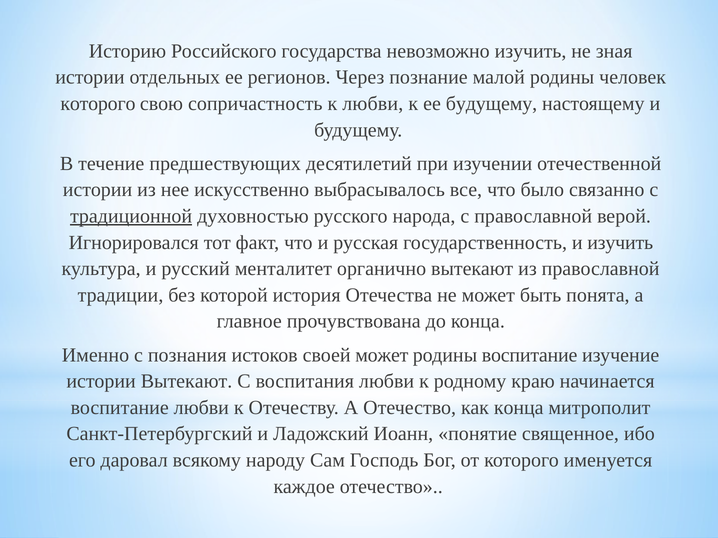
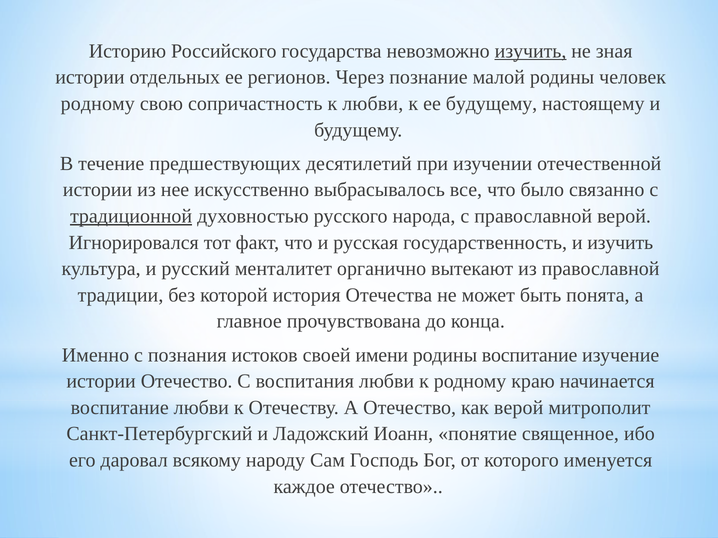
изучить at (531, 51) underline: none -> present
которого at (98, 104): которого -> родному
своей может: может -> имени
истории Вытекают: Вытекают -> Отечество
как конца: конца -> верой
